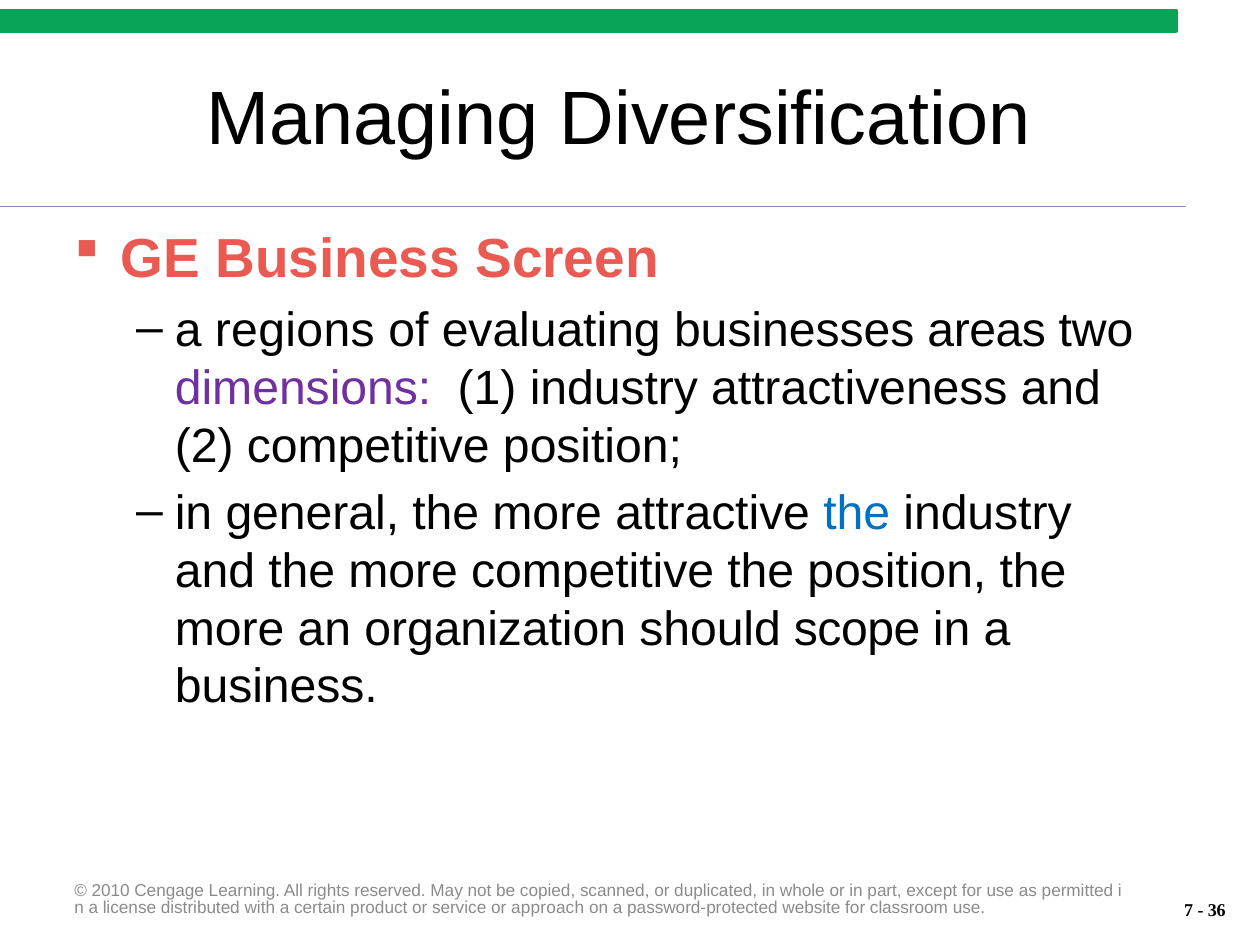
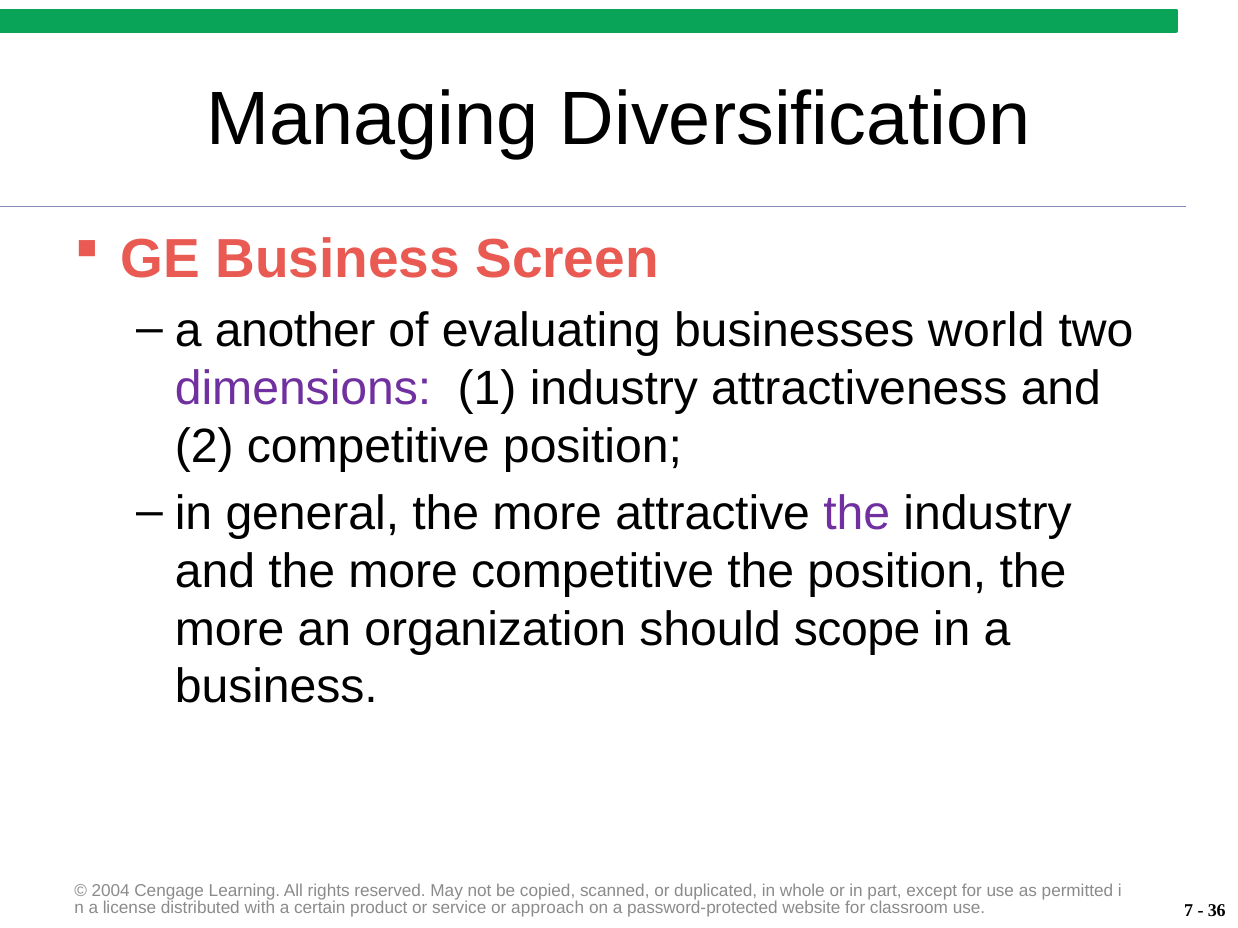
regions: regions -> another
areas: areas -> world
the at (857, 514) colour: blue -> purple
2010: 2010 -> 2004
